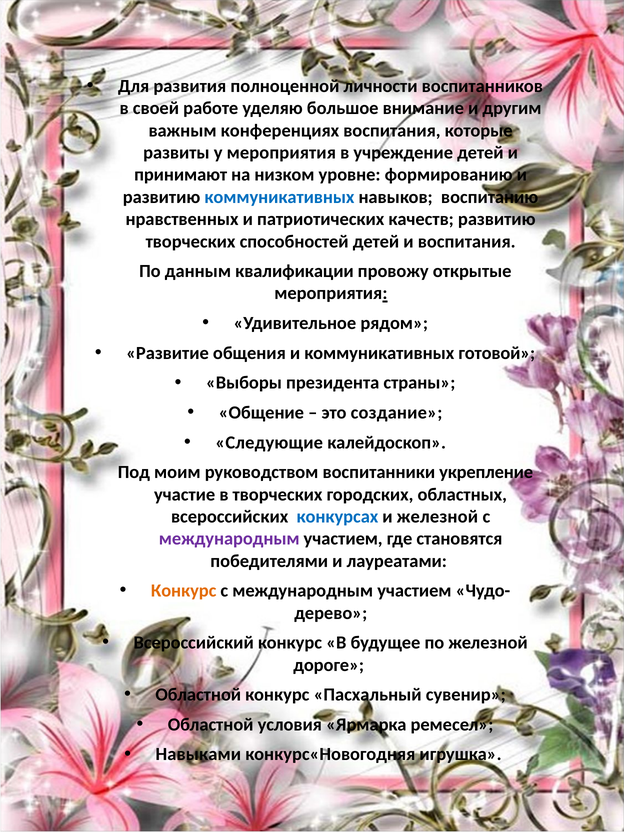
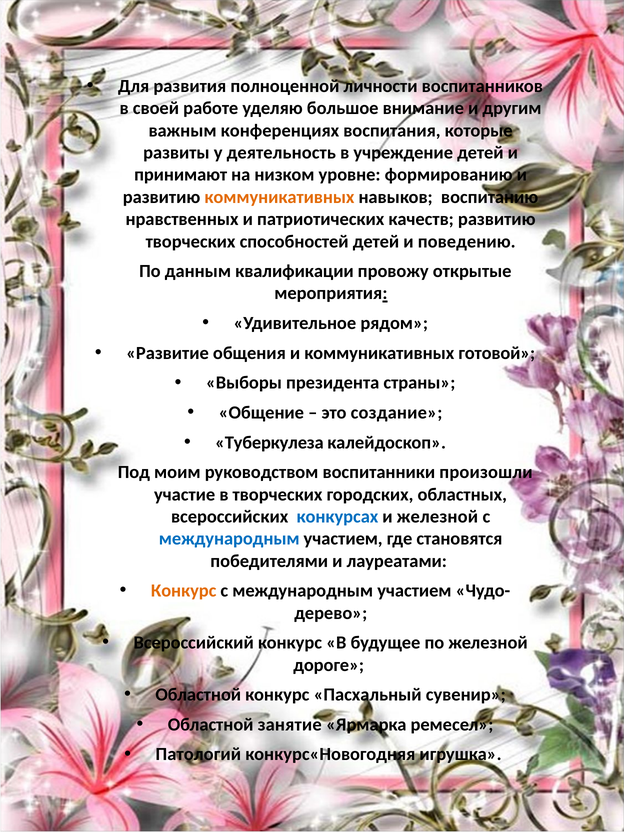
у мероприятия: мероприятия -> деятельность
коммуникативных at (279, 197) colour: blue -> orange
и воспитания: воспитания -> поведению
Следующие: Следующие -> Туберкулеза
укрепление: укрепление -> произошли
международным at (229, 539) colour: purple -> blue
условия: условия -> занятие
Навыками: Навыками -> Патологий
